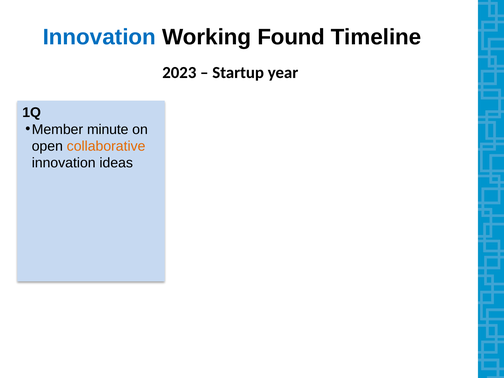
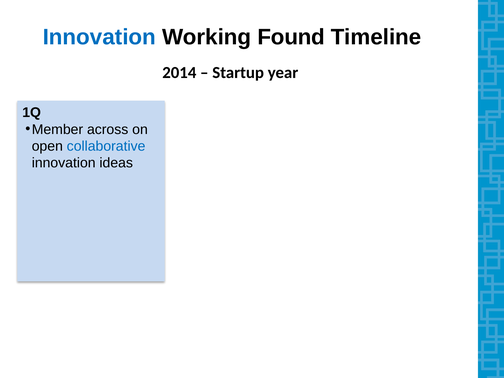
2023: 2023 -> 2014
minute: minute -> across
collaborative colour: orange -> blue
